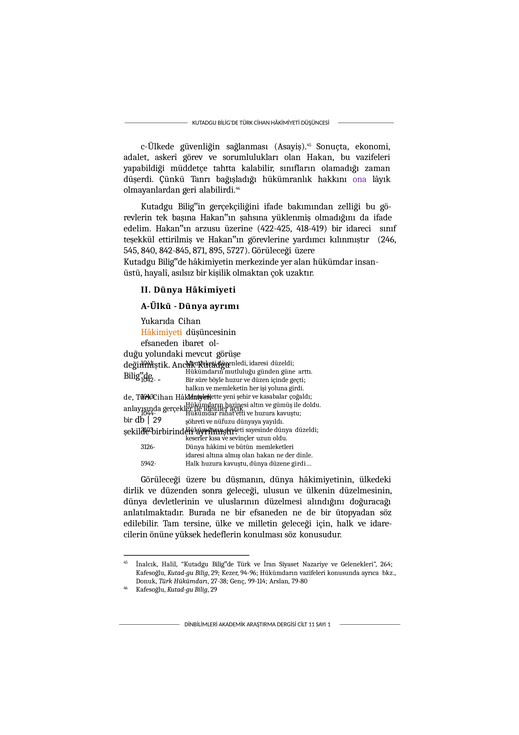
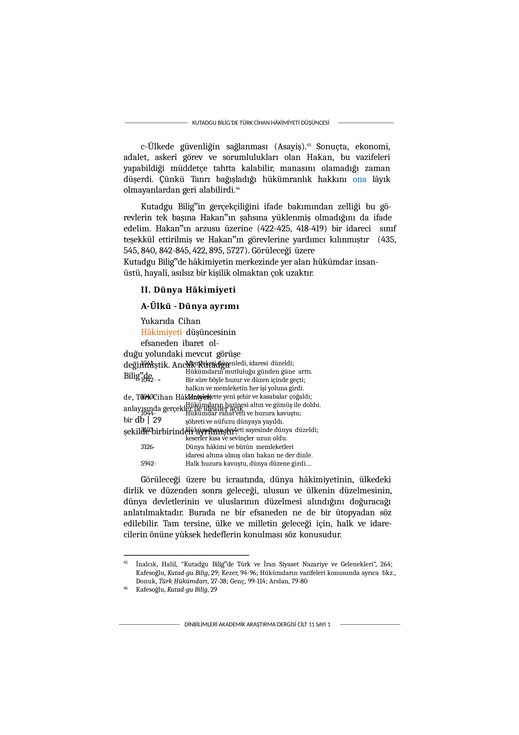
sınıfların: sınıfların -> manasını
ona colour: purple -> blue
246: 246 -> 435
871: 871 -> 422
düşmanın: düşmanın -> icraatında
